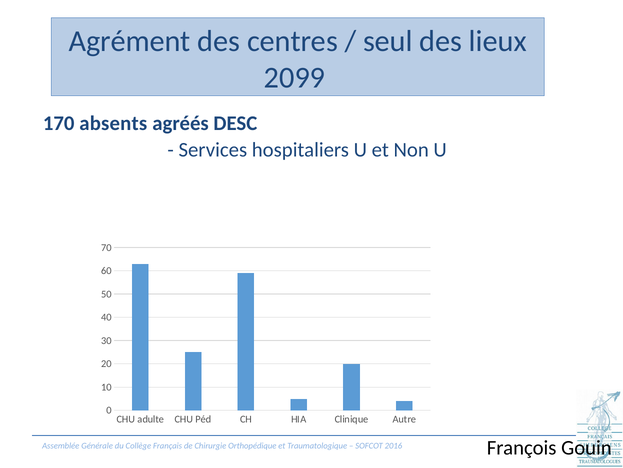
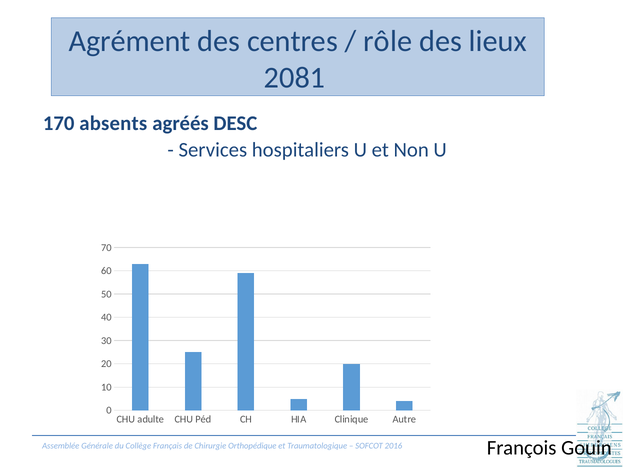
seul: seul -> rôle
2099: 2099 -> 2081
